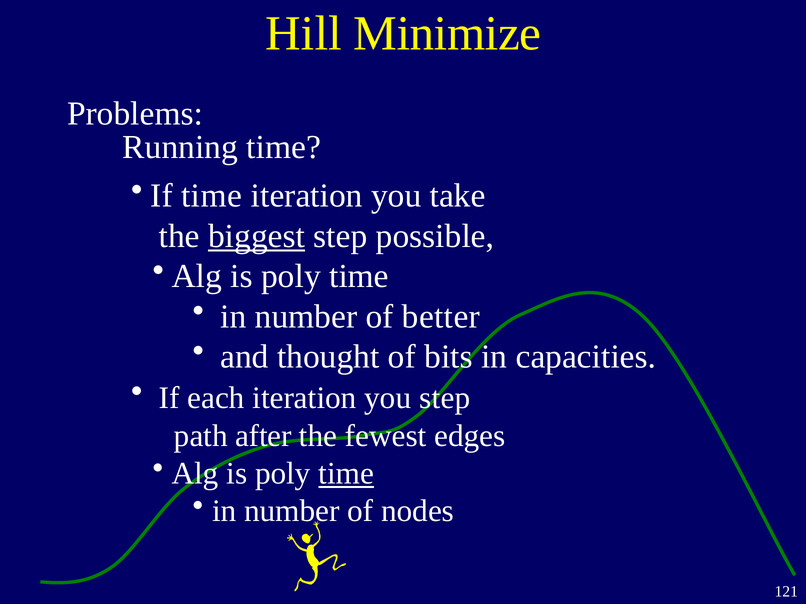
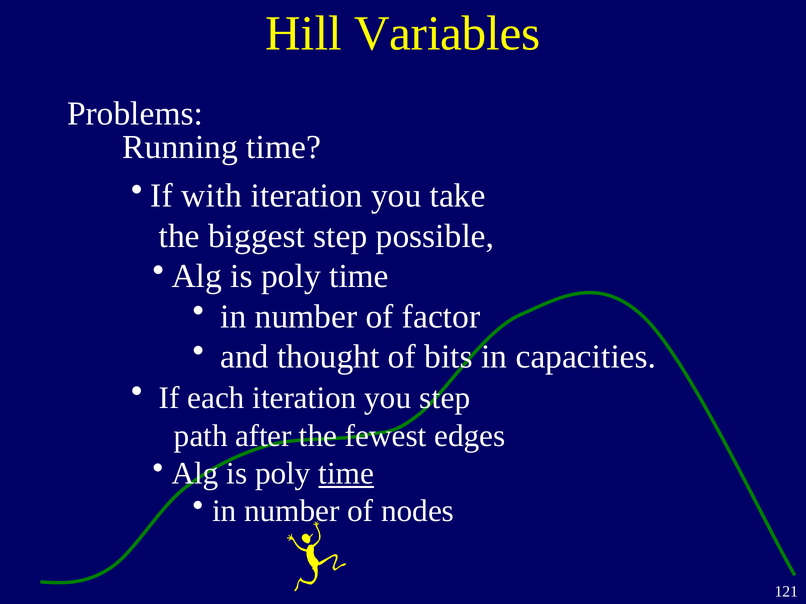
Minimize: Minimize -> Variables
If time: time -> with
biggest underline: present -> none
better: better -> factor
